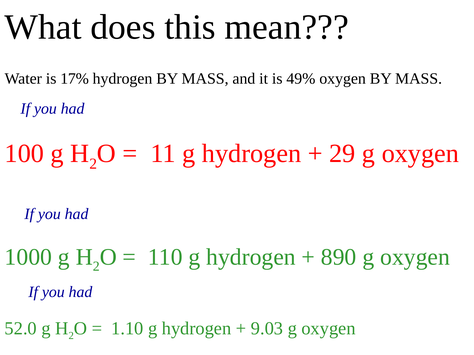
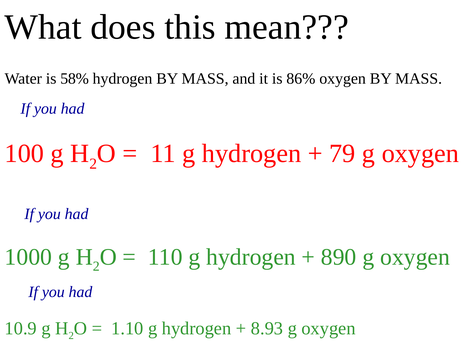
17%: 17% -> 58%
49%: 49% -> 86%
29: 29 -> 79
52.0: 52.0 -> 10.9
9.03: 9.03 -> 8.93
